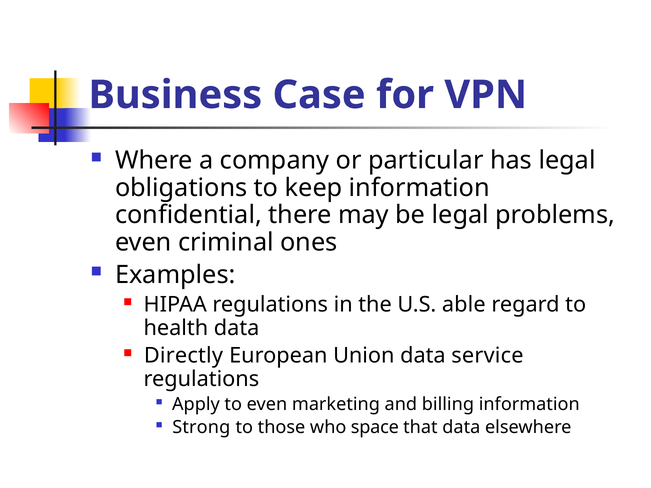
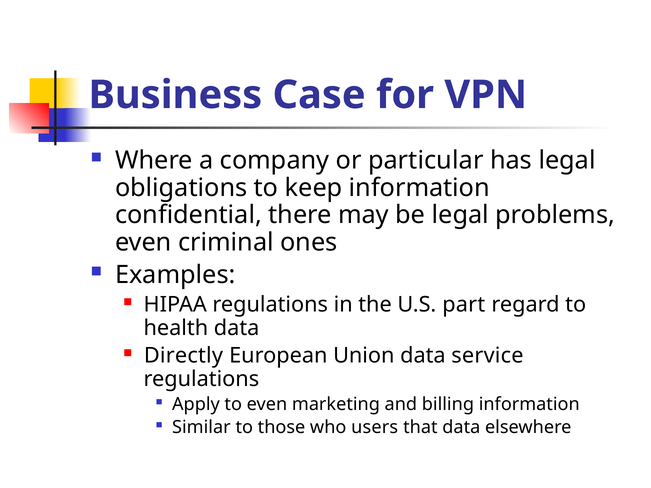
able: able -> part
Strong: Strong -> Similar
space: space -> users
